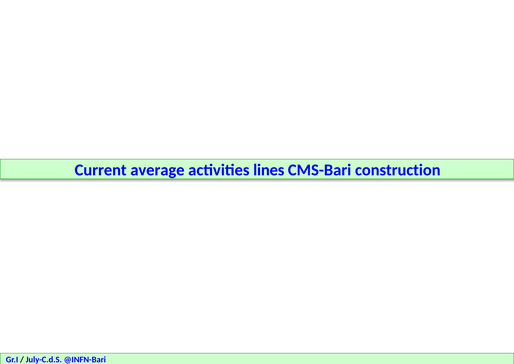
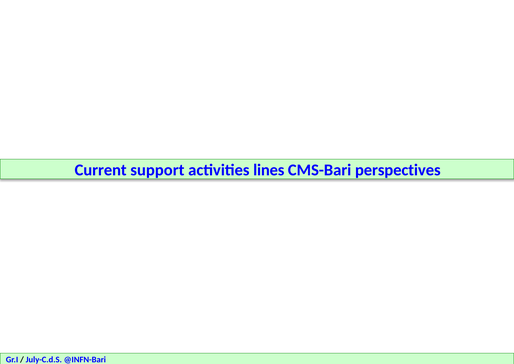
average: average -> support
construction: construction -> perspectives
